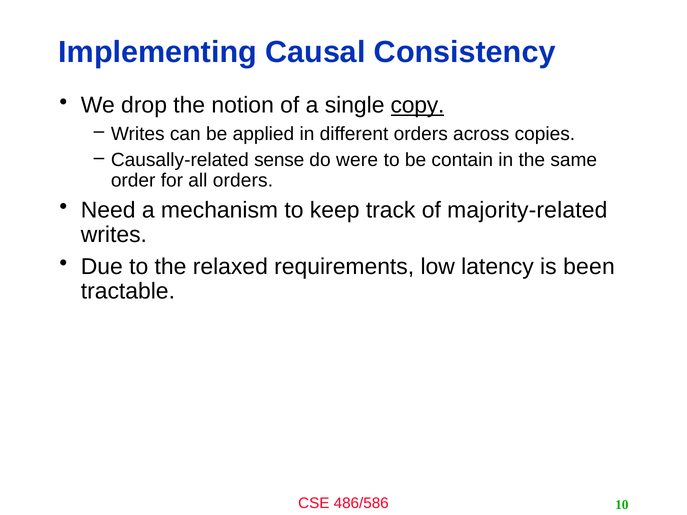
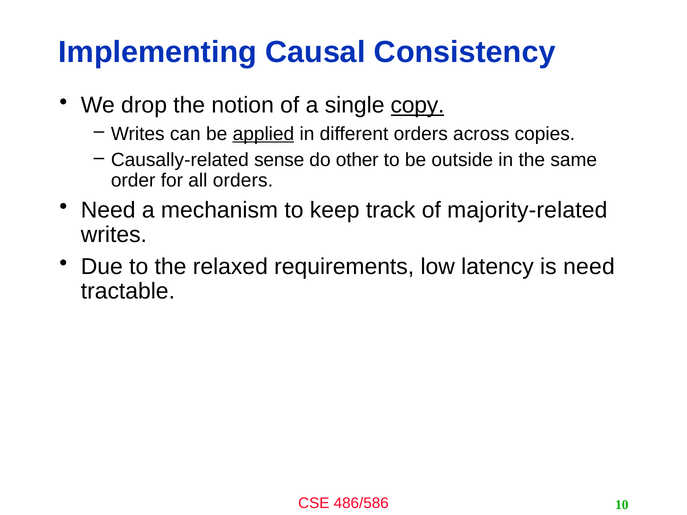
applied underline: none -> present
were: were -> other
contain: contain -> outside
is been: been -> need
